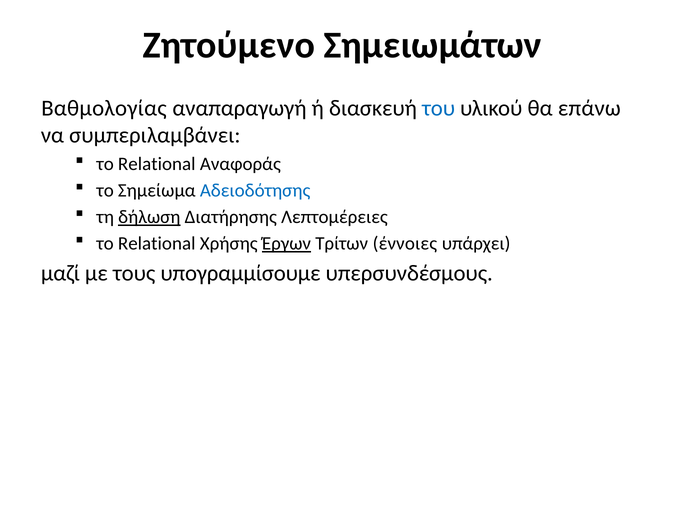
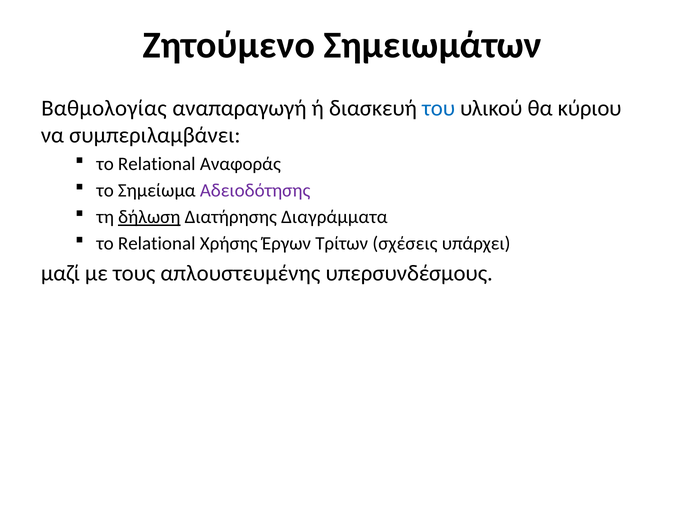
επάνω: επάνω -> κύριου
Αδειοδότησης colour: blue -> purple
Λεπτομέρειες: Λεπτομέρειες -> Διαγράμματα
Έργων underline: present -> none
έννοιες: έννοιες -> σχέσεις
υπογραμμίσουμε: υπογραμμίσουμε -> απλουστευμένης
